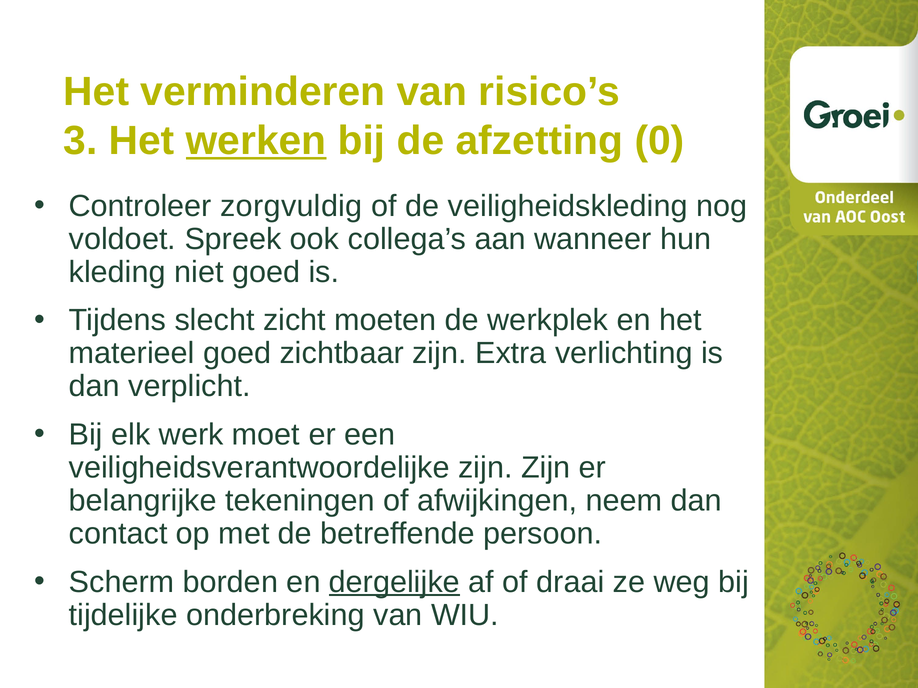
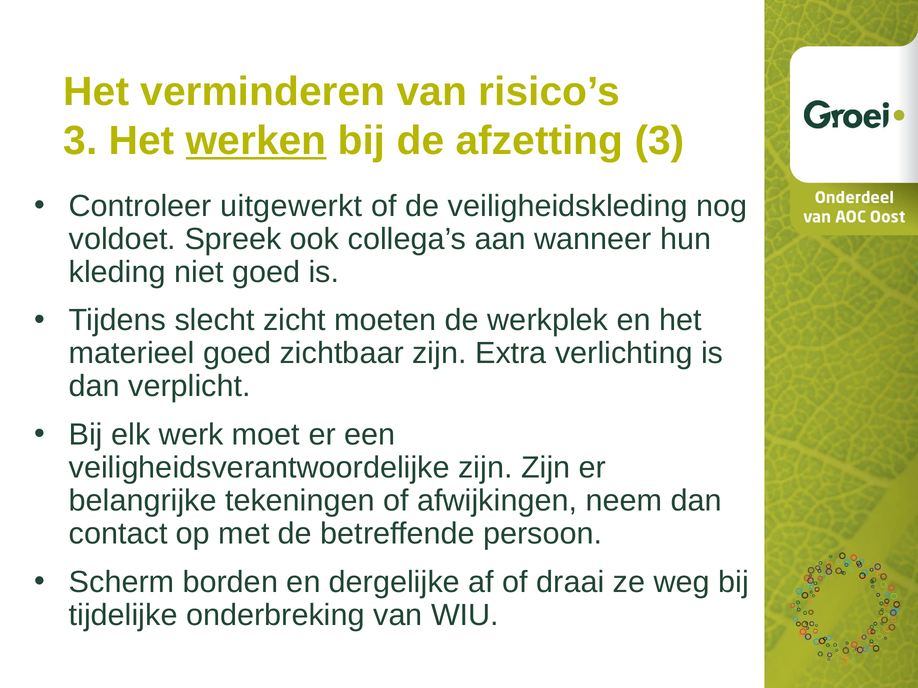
afzetting 0: 0 -> 3
zorgvuldig: zorgvuldig -> uitgewerkt
dergelijke underline: present -> none
